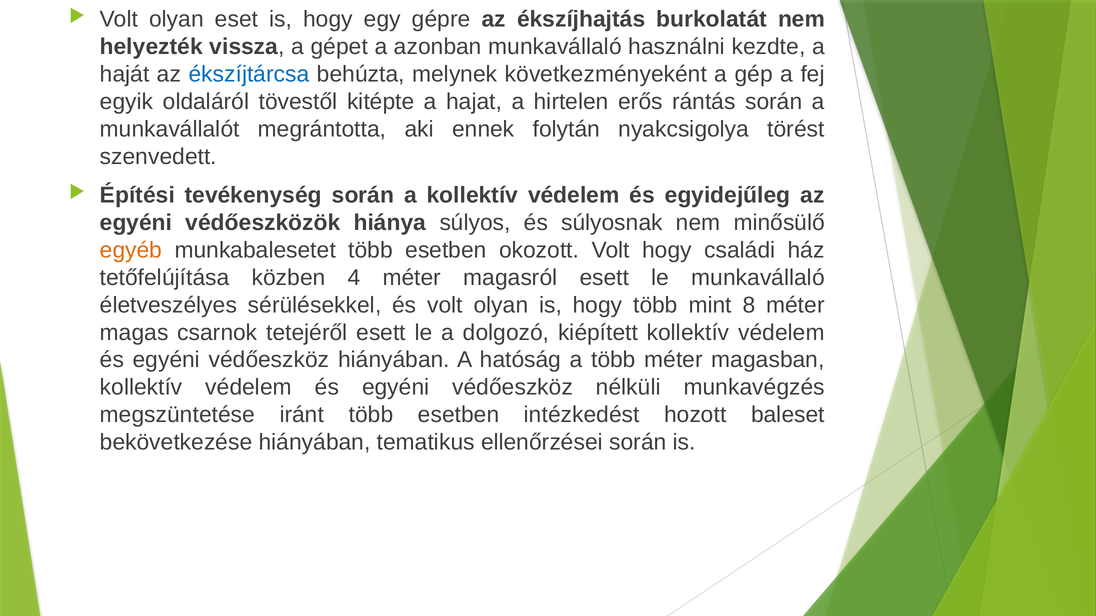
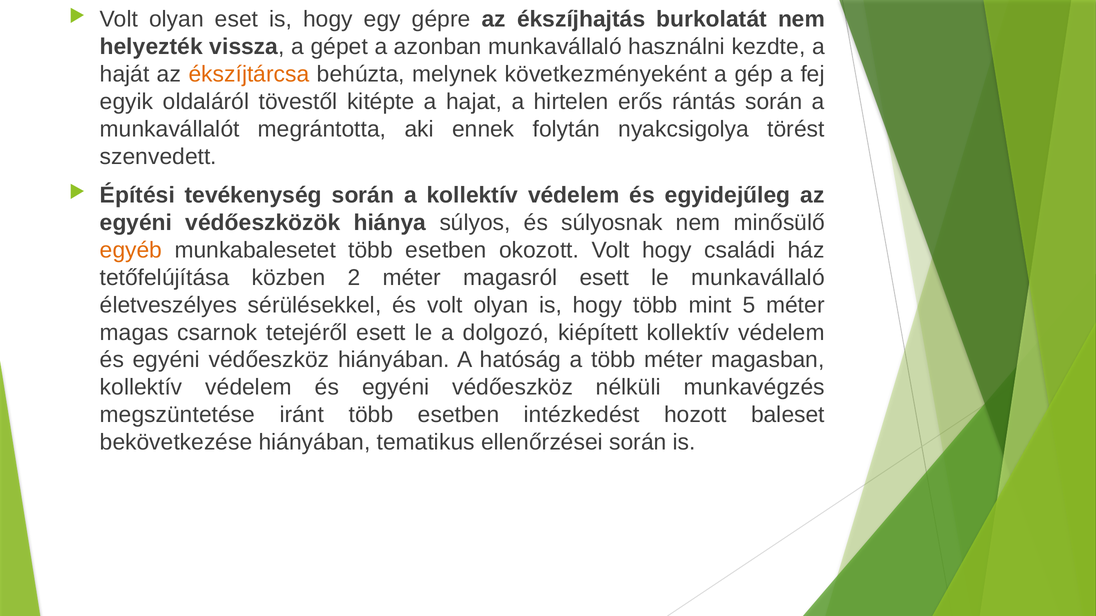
ékszíjtárcsa colour: blue -> orange
4: 4 -> 2
8: 8 -> 5
